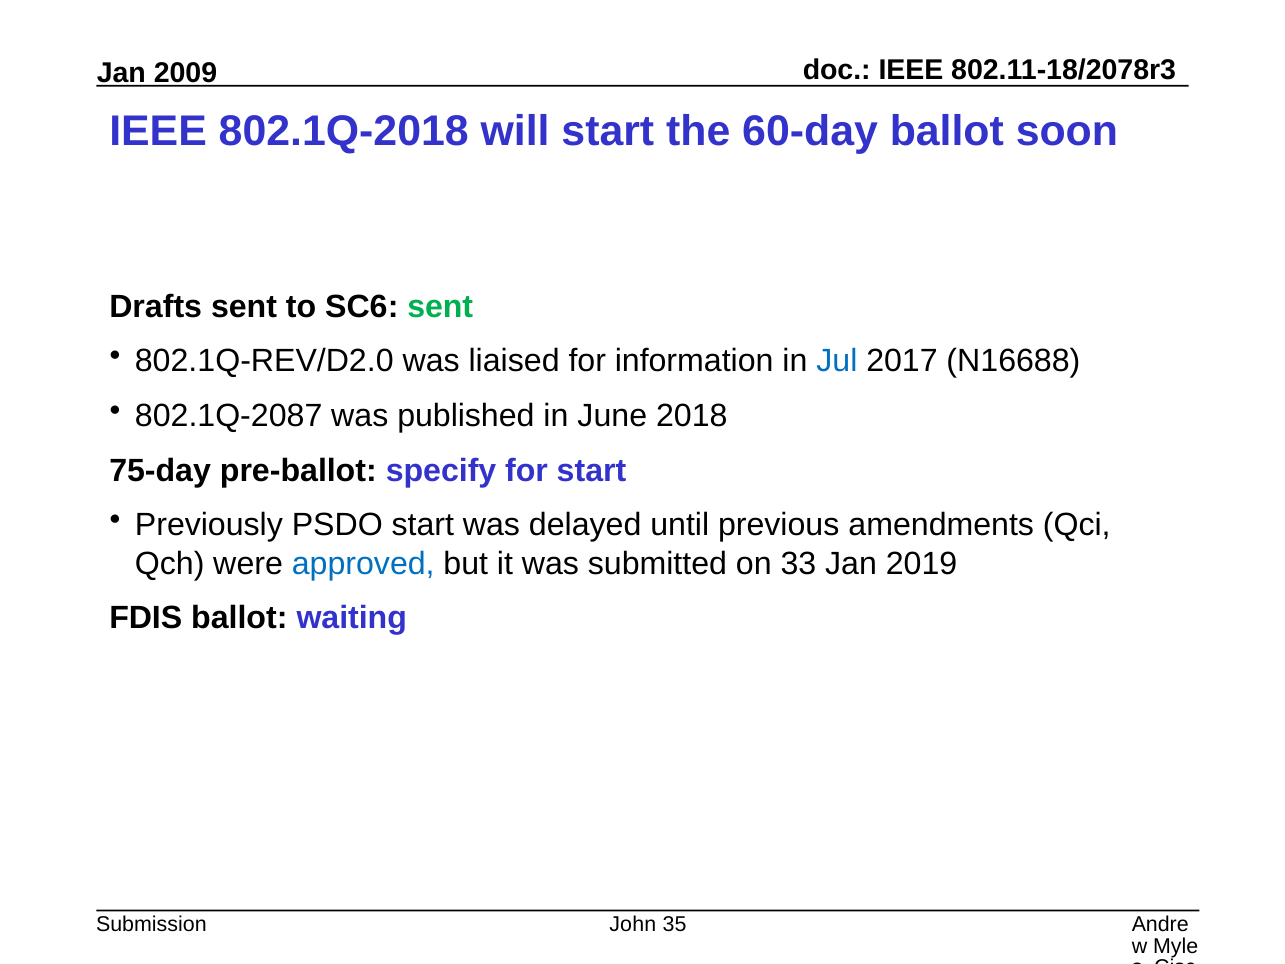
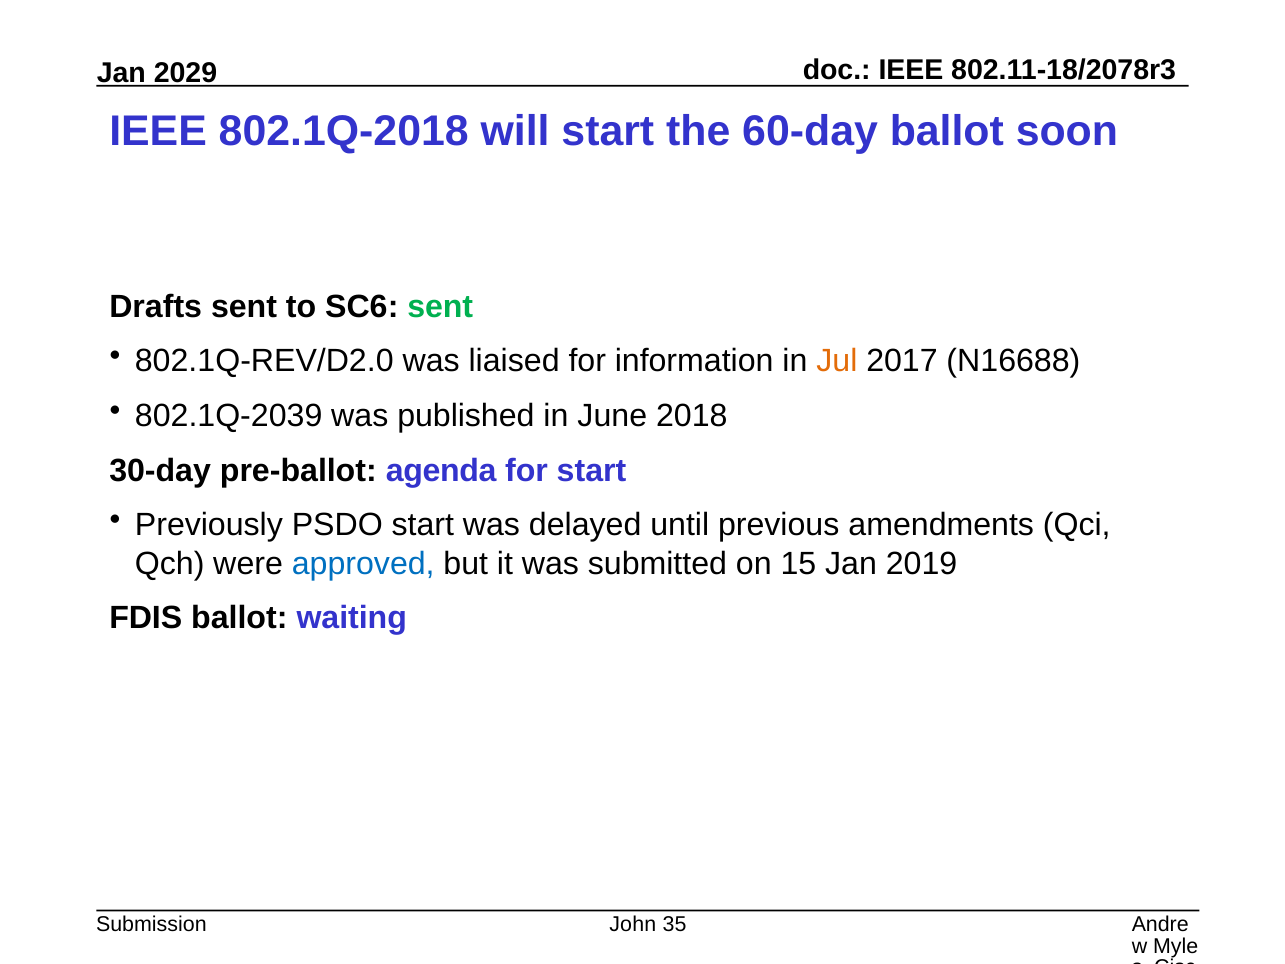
2009: 2009 -> 2029
Jul colour: blue -> orange
802.1Q-2087: 802.1Q-2087 -> 802.1Q-2039
75-day: 75-day -> 30-day
specify: specify -> agenda
33: 33 -> 15
